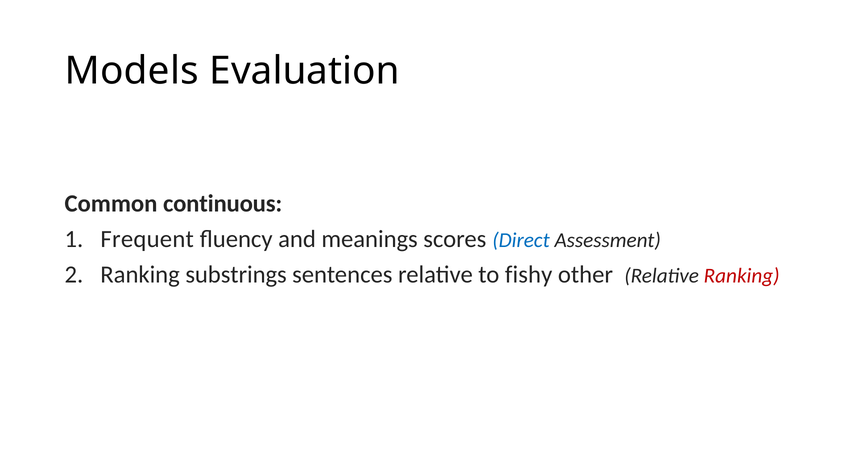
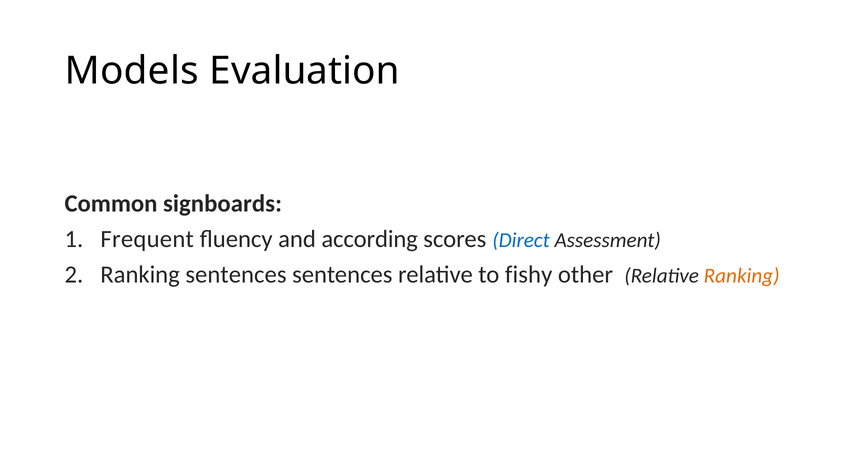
continuous: continuous -> signboards
meanings: meanings -> according
Ranking substrings: substrings -> sentences
Ranking at (742, 276) colour: red -> orange
